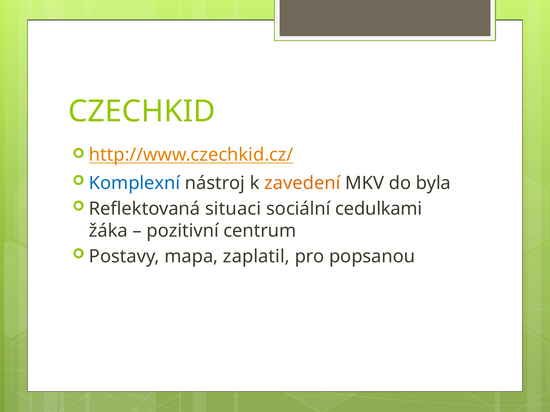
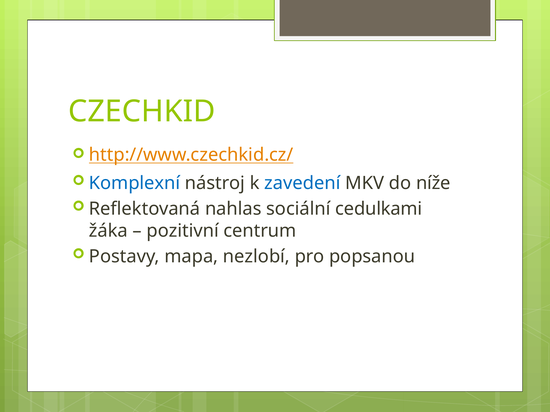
zavedení colour: orange -> blue
byla: byla -> níže
situaci: situaci -> nahlas
zaplatil: zaplatil -> nezlobí
